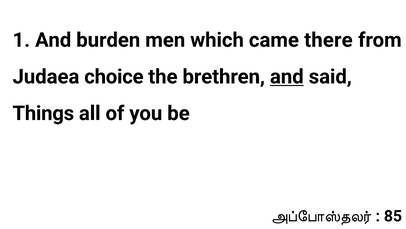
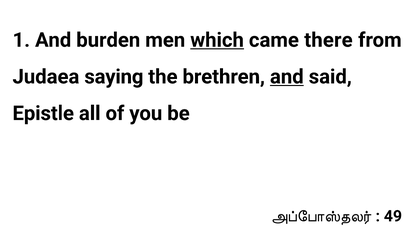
which underline: none -> present
choice: choice -> saying
Things: Things -> Epistle
85: 85 -> 49
